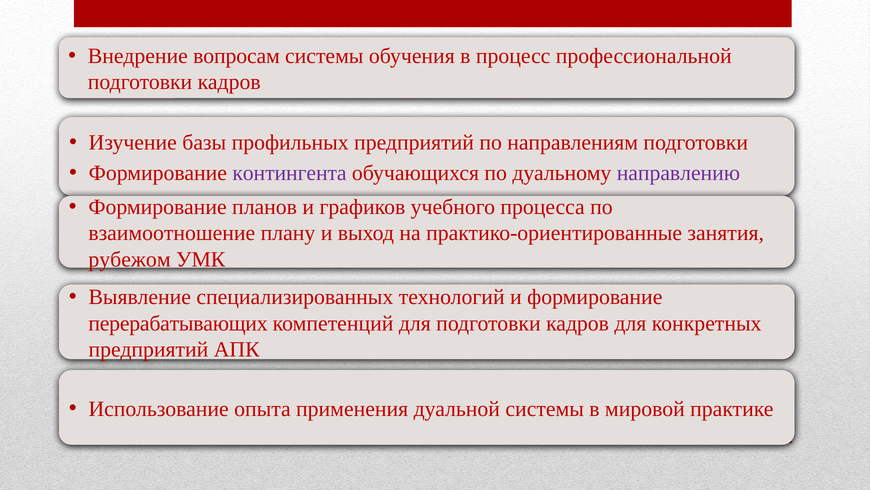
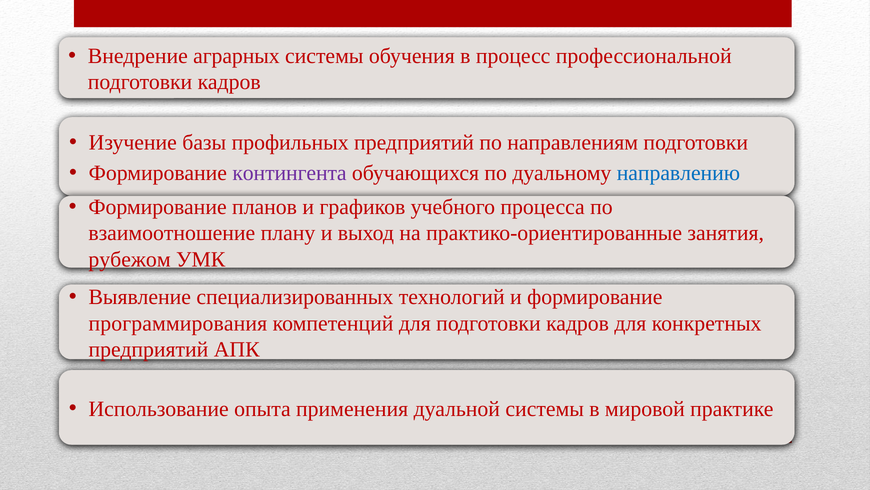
вопросам: вопросам -> аграрных
направлению colour: purple -> blue
перерабатывающих: перерабатывающих -> программирования
